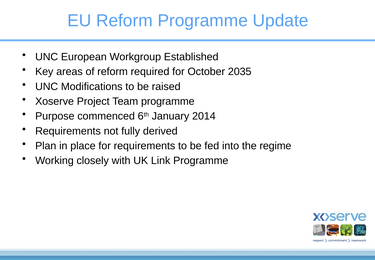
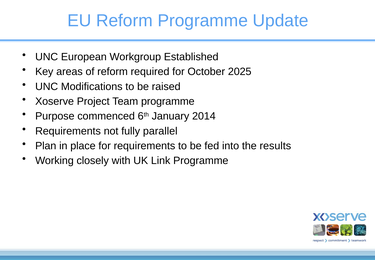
2035: 2035 -> 2025
derived: derived -> parallel
regime: regime -> results
